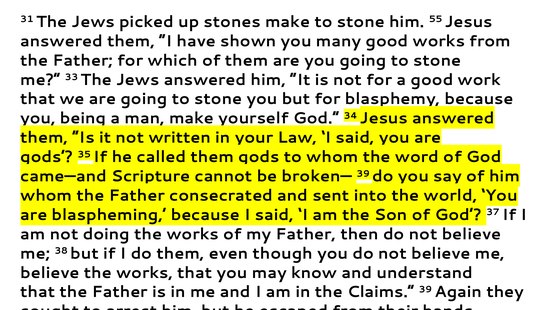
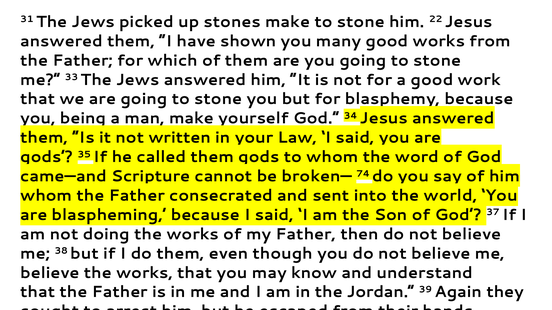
55: 55 -> 22
39 at (363, 174): 39 -> 74
Claims: Claims -> Jordan
